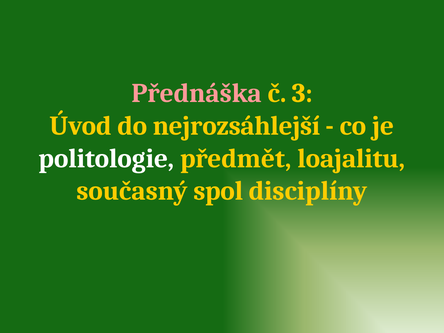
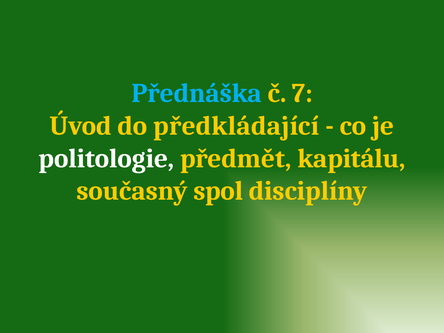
Přednáška colour: pink -> light blue
3: 3 -> 7
nejrozsáhlejší: nejrozsáhlejší -> předkládající
loajalitu: loajalitu -> kapitálu
